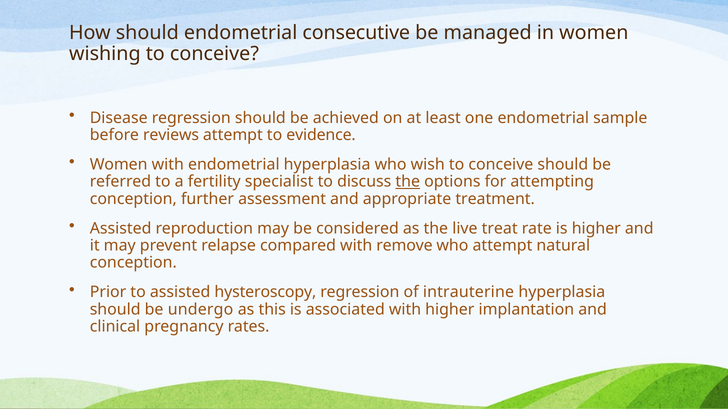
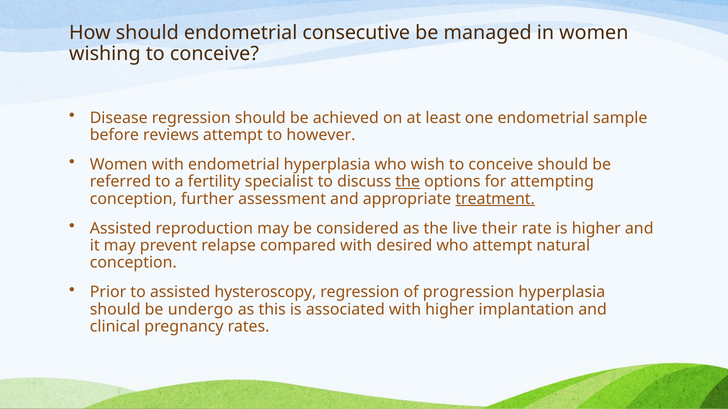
evidence: evidence -> however
treatment underline: none -> present
treat: treat -> their
remove: remove -> desired
intrauterine: intrauterine -> progression
